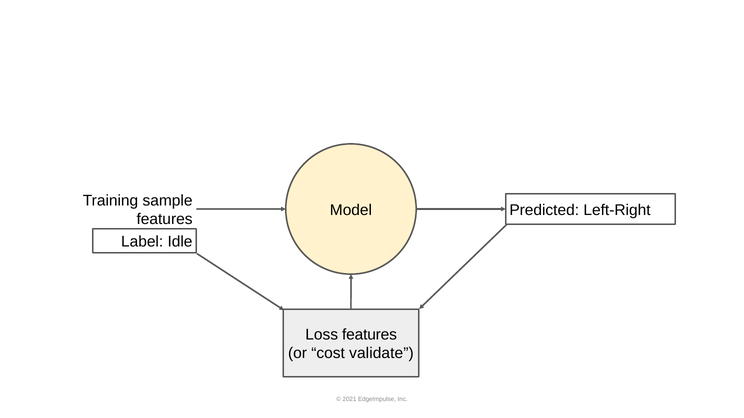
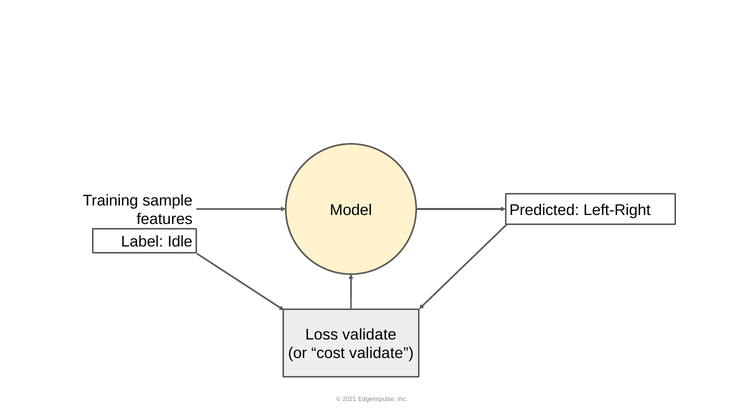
Loss features: features -> validate
